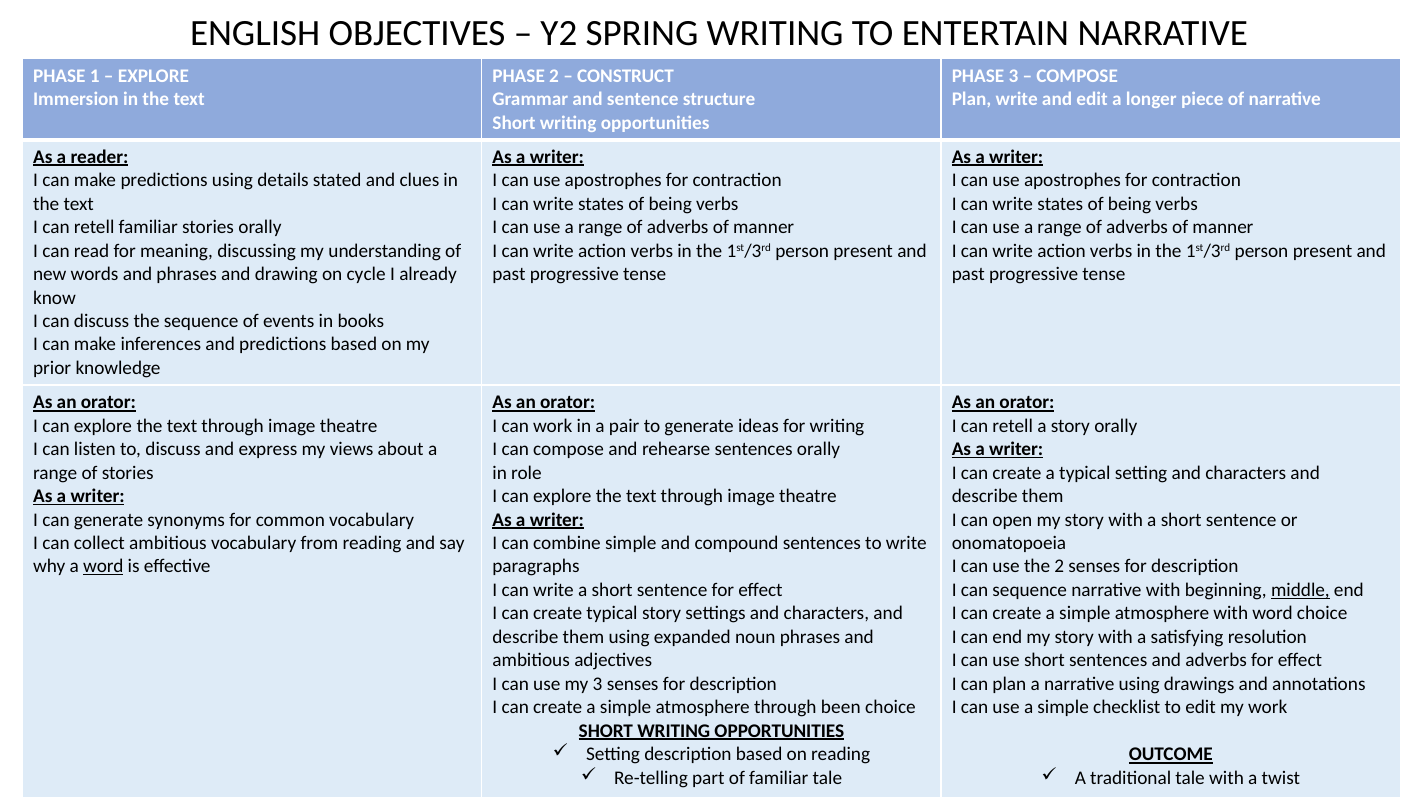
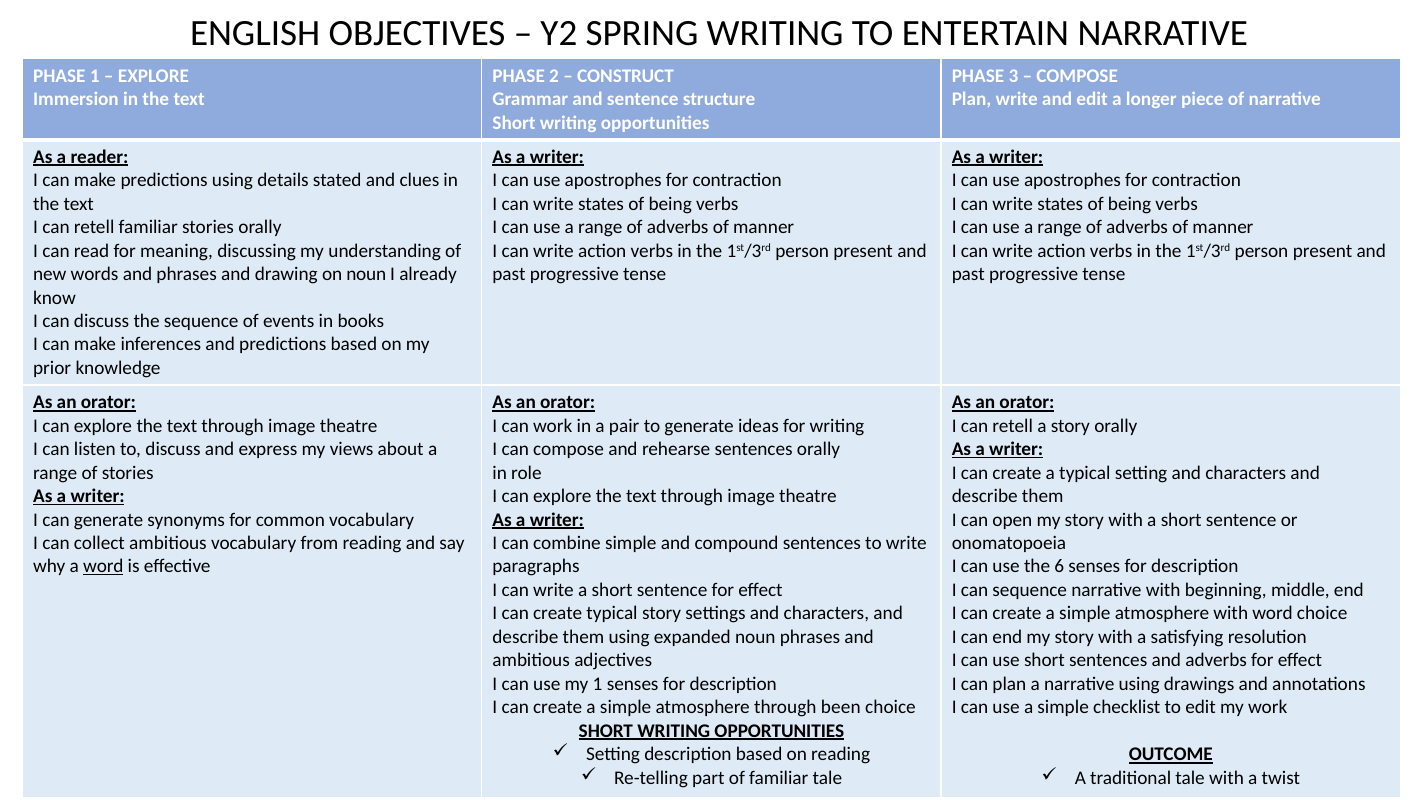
on cycle: cycle -> noun
the 2: 2 -> 6
middle underline: present -> none
my 3: 3 -> 1
